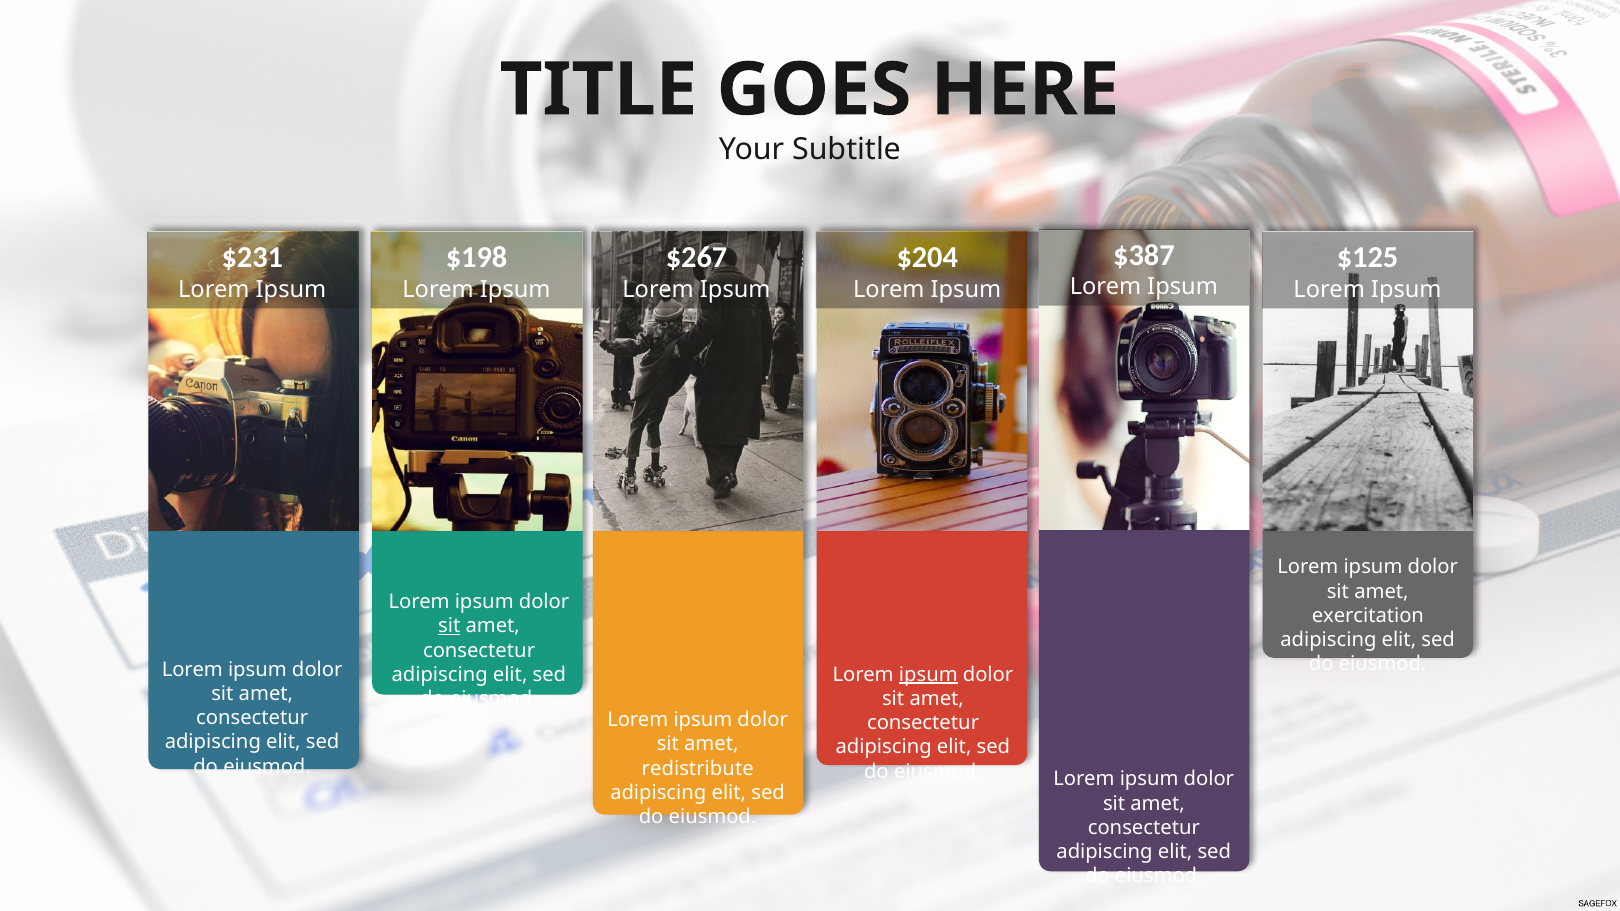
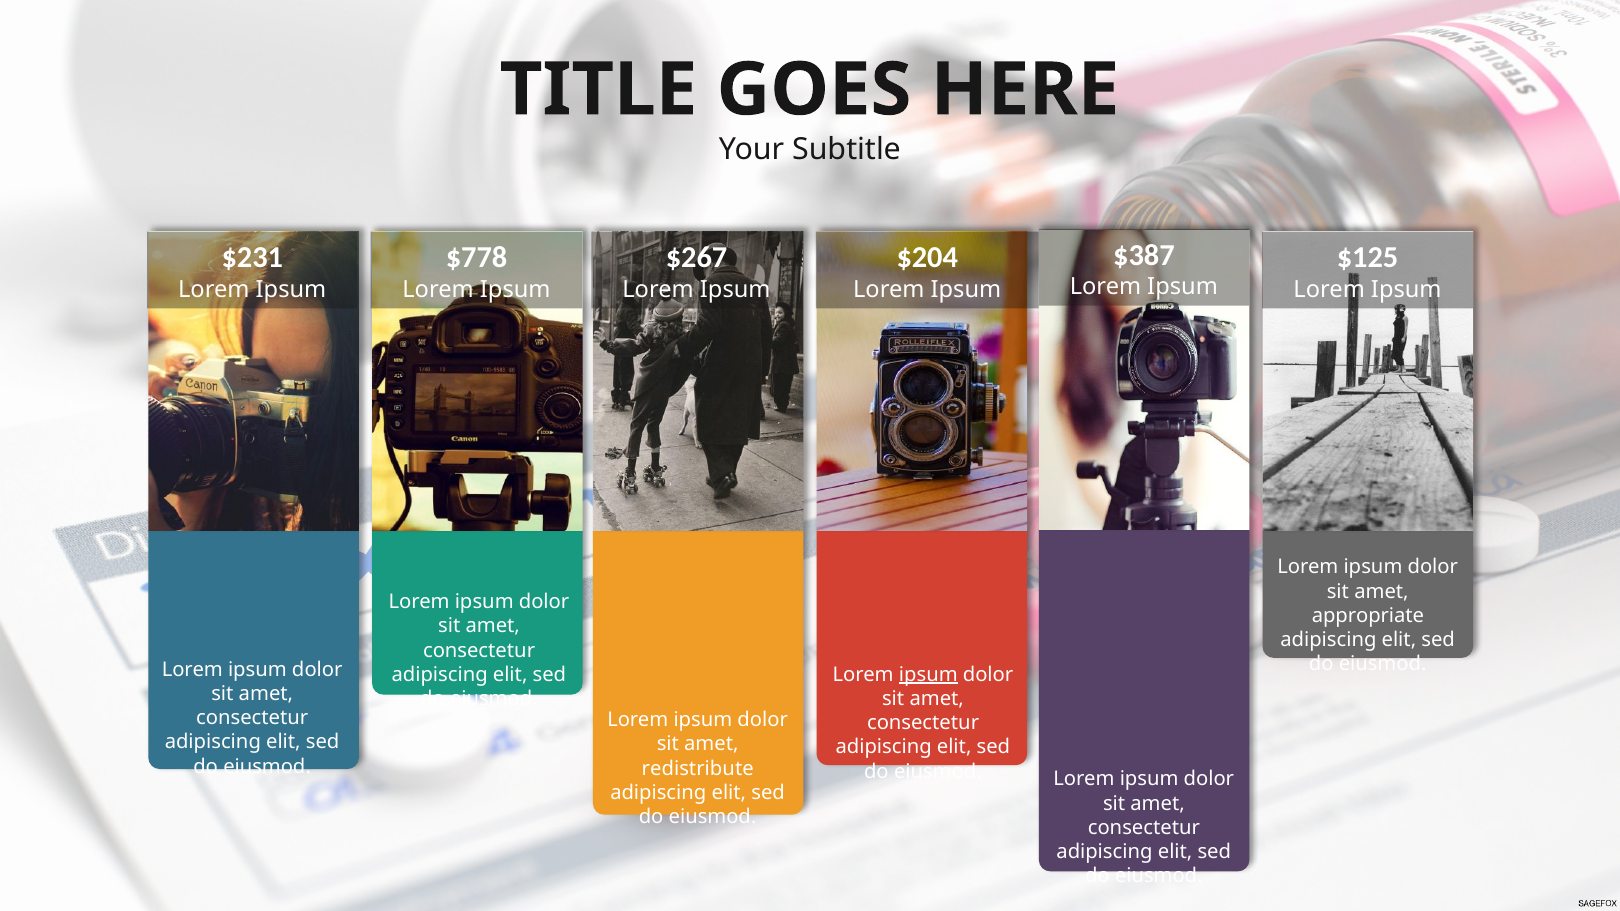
$198: $198 -> $778
exercitation: exercitation -> appropriate
sit at (449, 626) underline: present -> none
